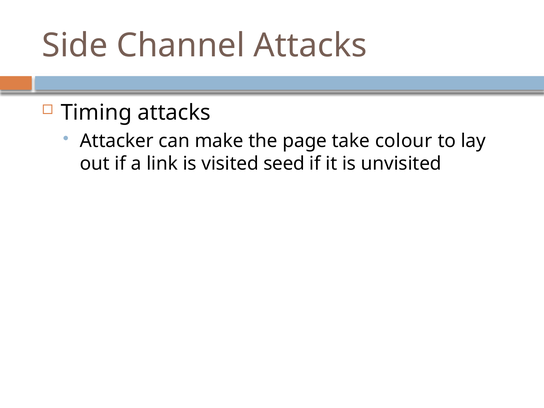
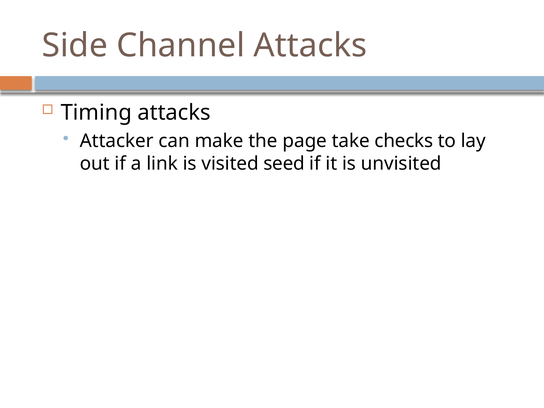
colour: colour -> checks
